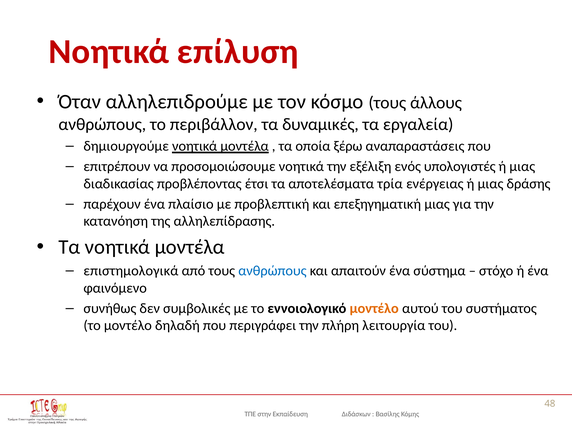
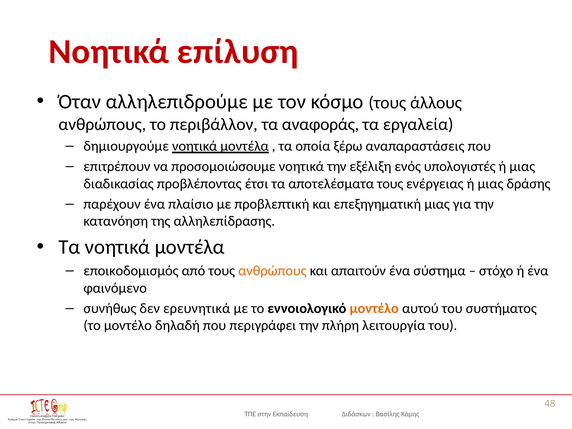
δυναμικές: δυναμικές -> αναφοράς
αποτελέσματα τρία: τρία -> τους
επιστημολογικά: επιστημολογικά -> εποικοδομισμός
ανθρώπους at (272, 271) colour: blue -> orange
συμβολικές: συμβολικές -> ερευνητικά
